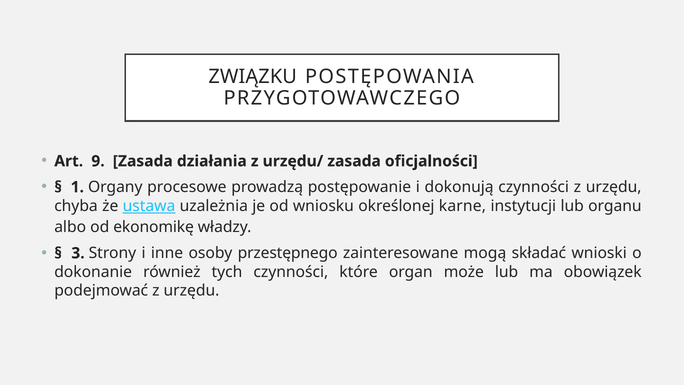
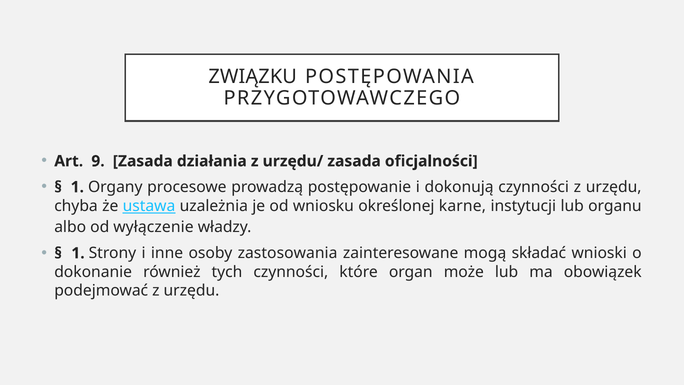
ekonomikę: ekonomikę -> wyłączenie
3 at (78, 253): 3 -> 1
przestępnego: przestępnego -> zastosowania
